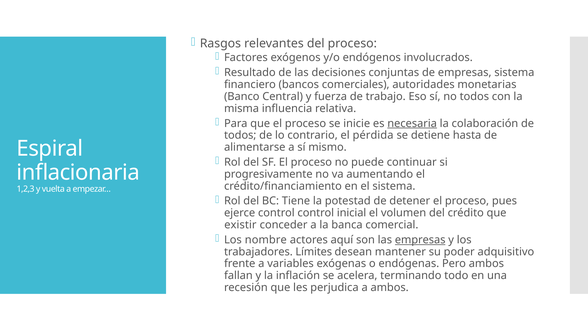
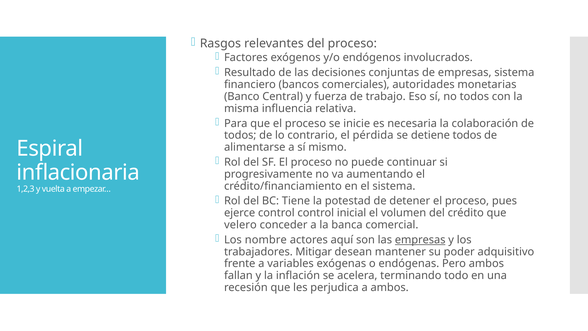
necesaria underline: present -> none
detiene hasta: hasta -> todos
existir: existir -> velero
Límites: Límites -> Mitigar
